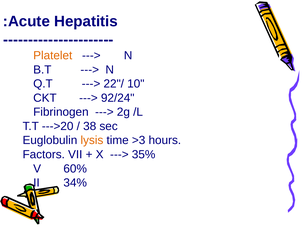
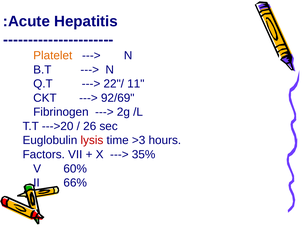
10: 10 -> 11
92/24: 92/24 -> 92/69
38: 38 -> 26
lysis colour: orange -> red
34%: 34% -> 66%
